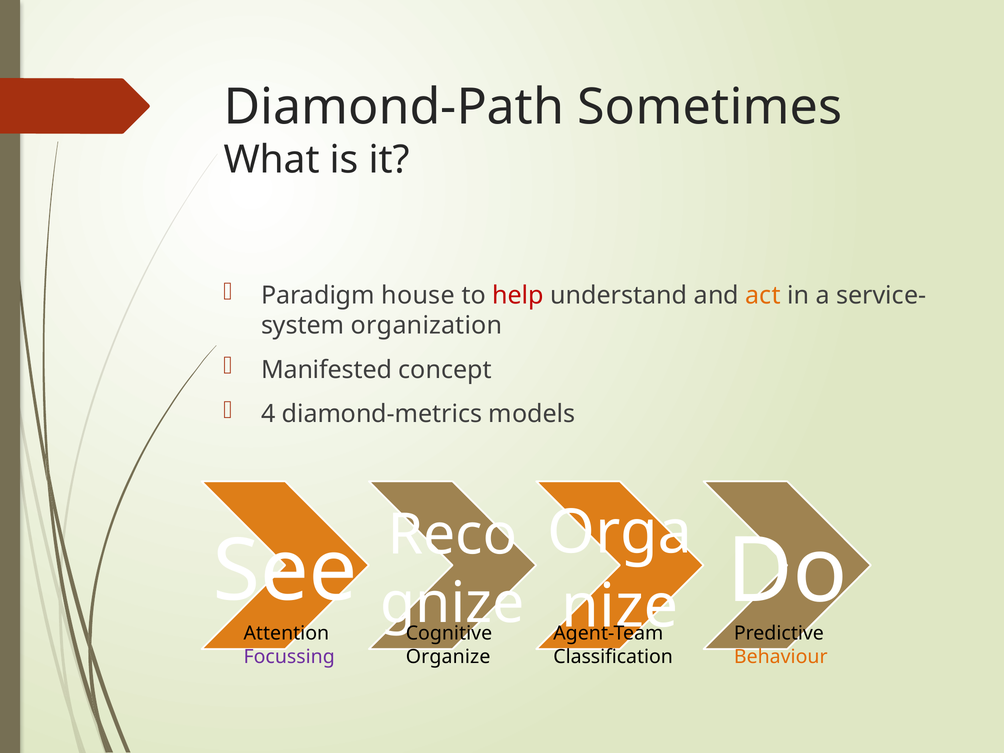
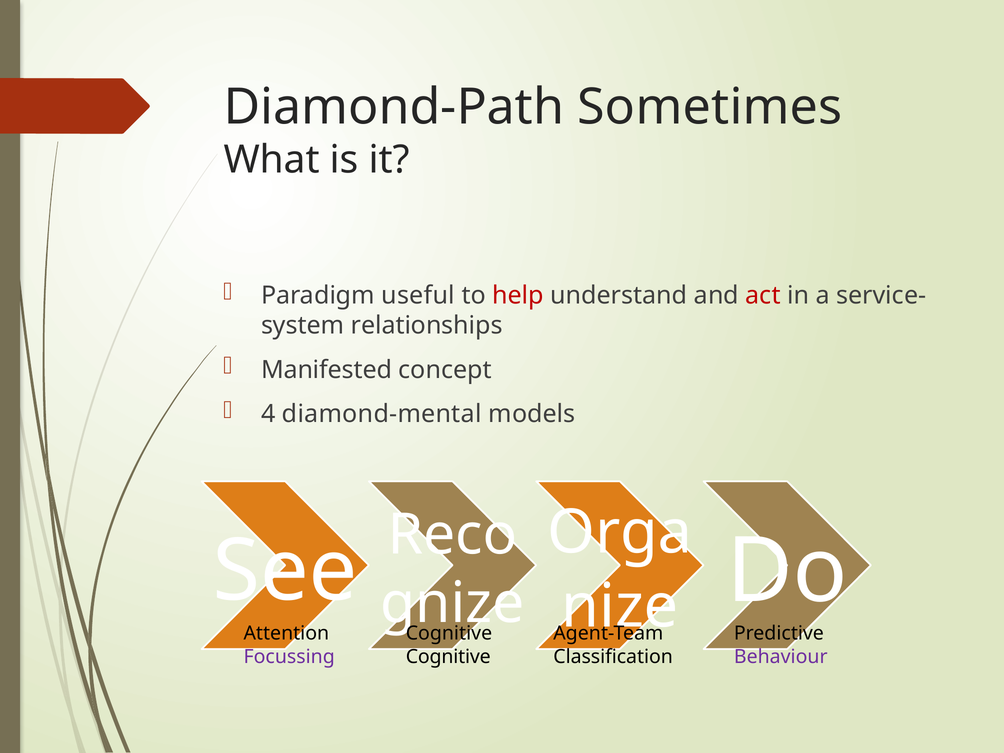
house: house -> useful
act colour: orange -> red
organization: organization -> relationships
diamond-metrics: diamond-metrics -> diamond-mental
Organize at (448, 657): Organize -> Cognitive
Behaviour colour: orange -> purple
